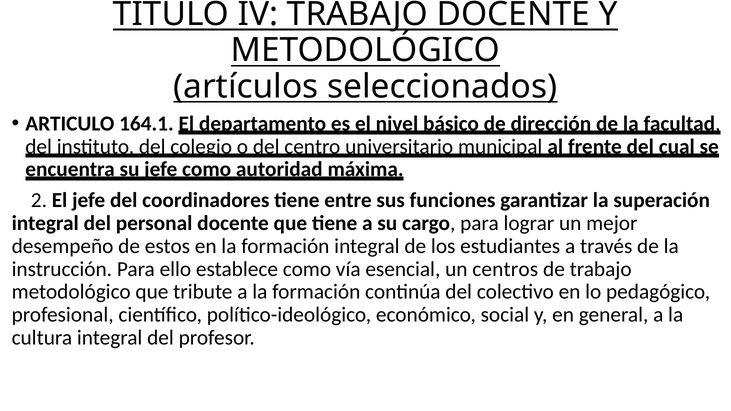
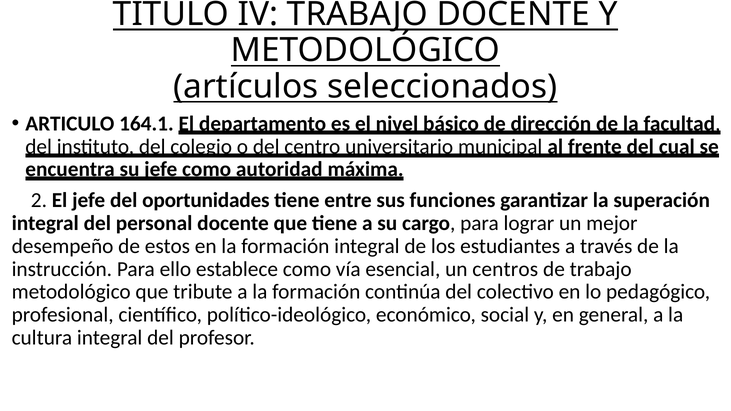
coordinadores: coordinadores -> oportunidades
